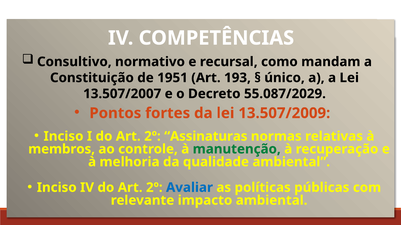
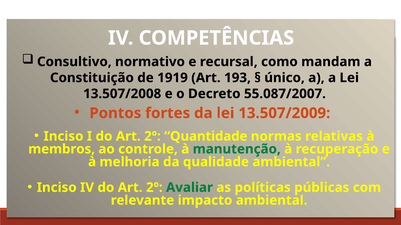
1951: 1951 -> 1919
13.507/2007: 13.507/2007 -> 13.507/2008
55.087/2029: 55.087/2029 -> 55.087/2007
Assinaturas: Assinaturas -> Quantidade
Avaliar colour: blue -> green
